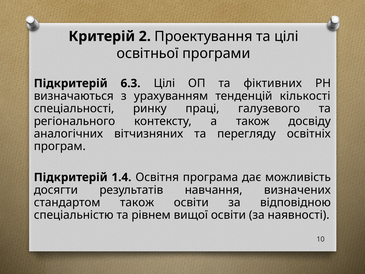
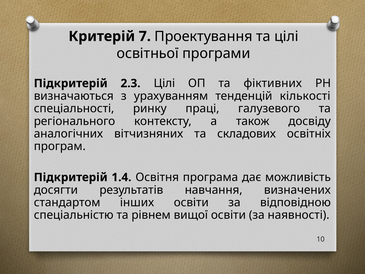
2: 2 -> 7
6.3: 6.3 -> 2.3
перегляду: перегляду -> складових
стандартом також: також -> інших
